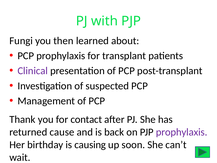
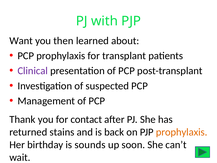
Fungi: Fungi -> Want
cause: cause -> stains
prophylaxis at (182, 132) colour: purple -> orange
causing: causing -> sounds
